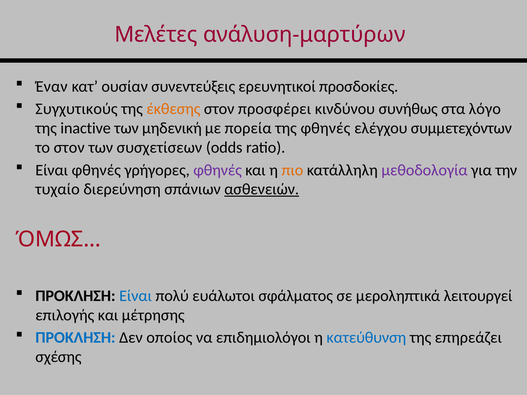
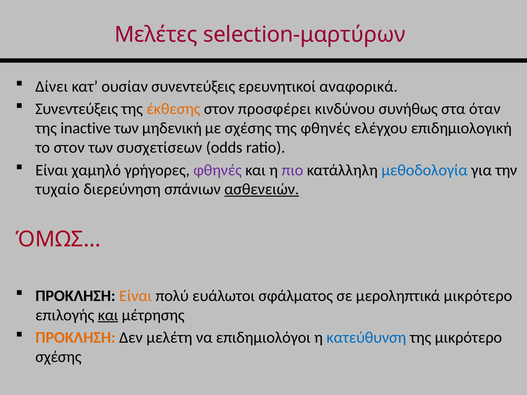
ανάλυση-μαρτύρων: ανάλυση-μαρτύρων -> selection-μαρτύρων
Έναν: Έναν -> Δίνει
προσδοκίες: προσδοκίες -> αναφορικά
Συγχυτικούς at (76, 109): Συγχυτικούς -> Συνεντεύξεις
λόγο: λόγο -> όταν
με πορεία: πορεία -> σχέσης
συμμετεχόντων: συμμετεχόντων -> επιδημιολογική
Είναι φθηνές: φθηνές -> χαμηλό
πιο colour: orange -> purple
μεθοδολογία colour: purple -> blue
Είναι at (136, 296) colour: blue -> orange
μεροληπτικά λειτουργεί: λειτουργεί -> μικρότερο
και at (108, 315) underline: none -> present
ΠΡΟΚΛΗΣΗ at (75, 338) colour: blue -> orange
οποίος: οποίος -> μελέτη
της επηρεάζει: επηρεάζει -> μικρότερο
